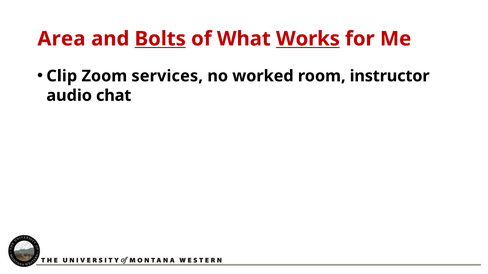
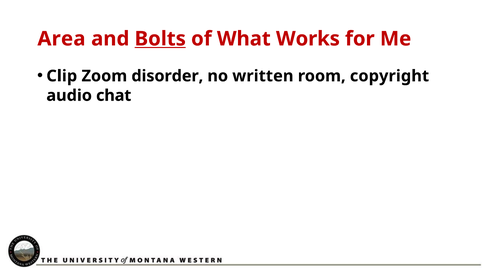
Works underline: present -> none
services: services -> disorder
worked: worked -> written
instructor: instructor -> copyright
